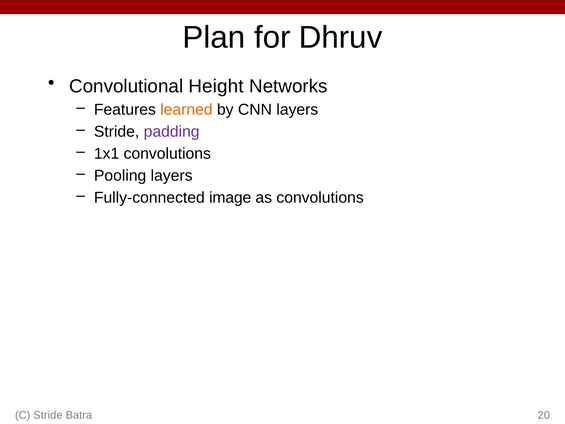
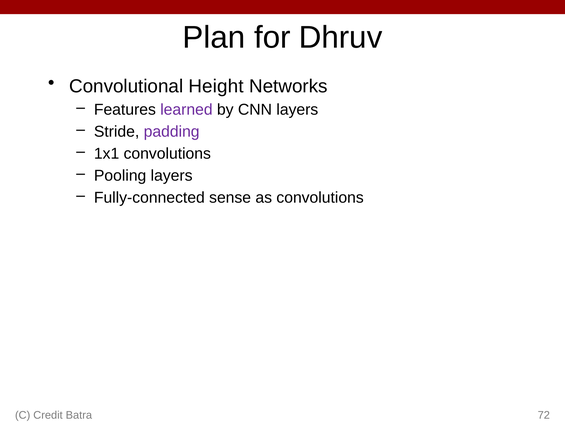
learned colour: orange -> purple
image: image -> sense
C Stride: Stride -> Credit
20: 20 -> 72
